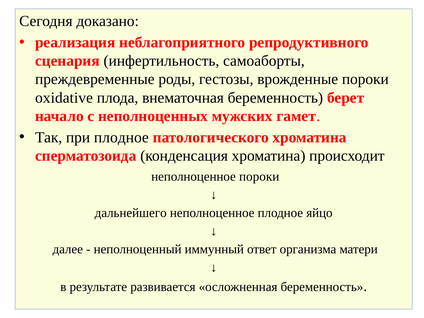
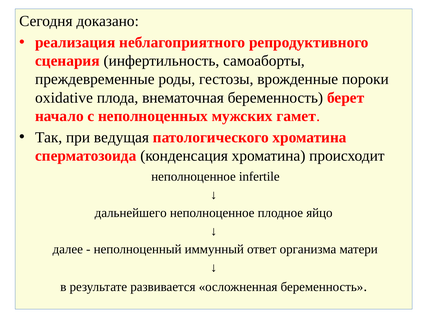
при плодное: плодное -> ведущая
неполноценное пороки: пороки -> infertile
